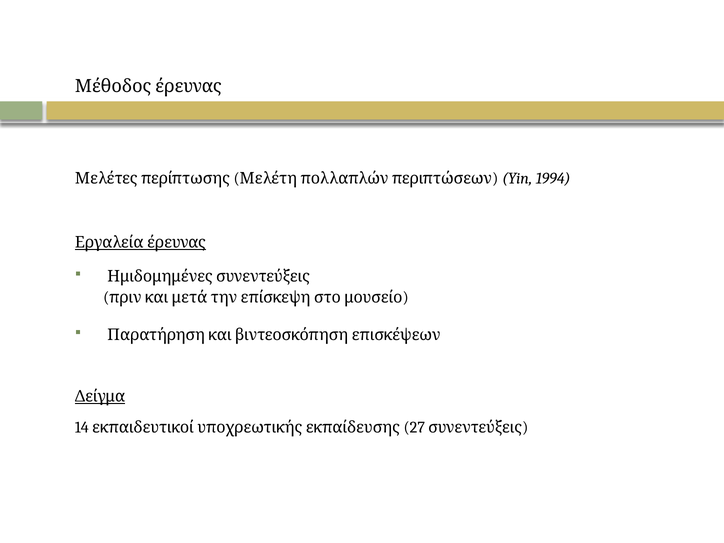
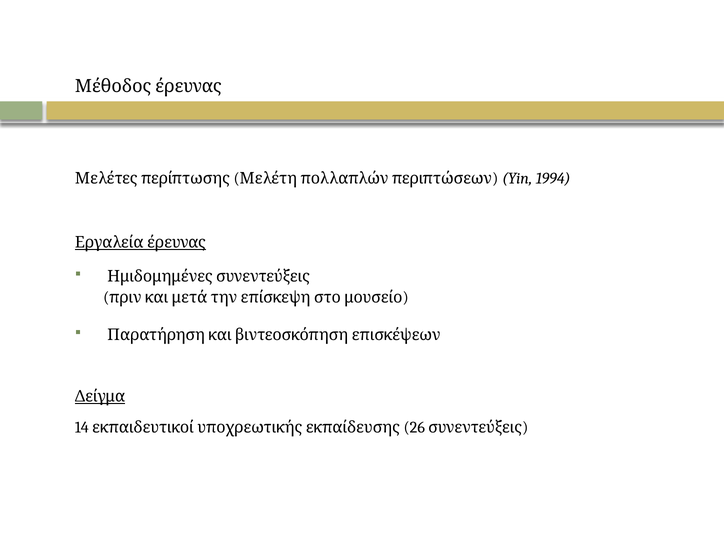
27: 27 -> 26
